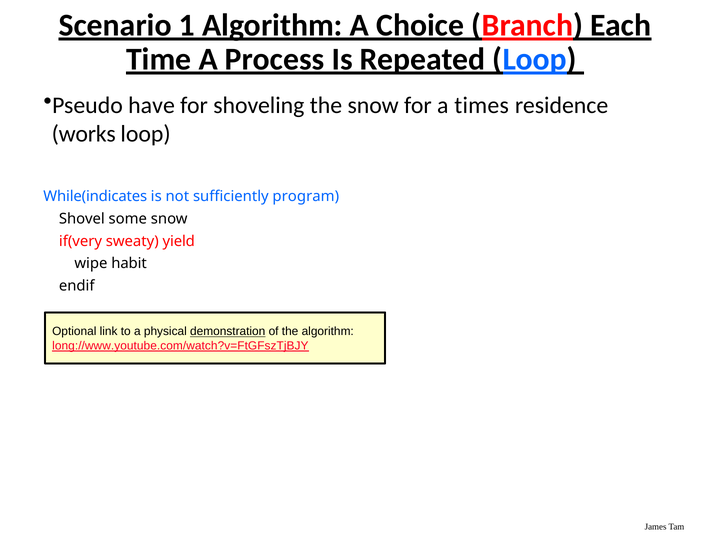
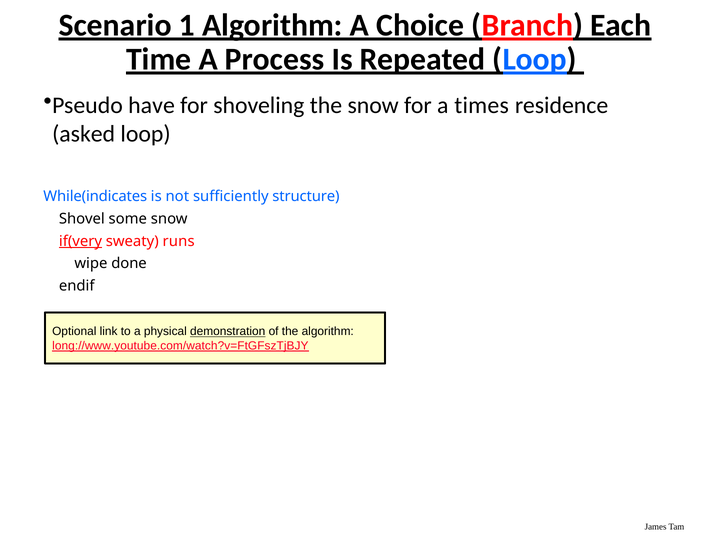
works: works -> asked
program: program -> structure
if(very underline: none -> present
yield: yield -> runs
habit: habit -> done
